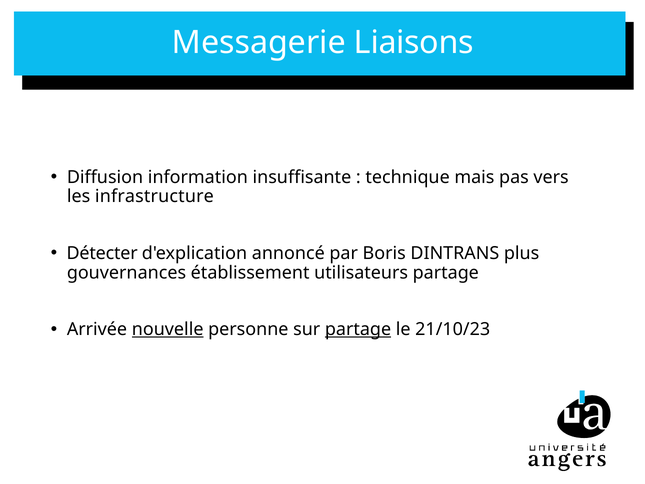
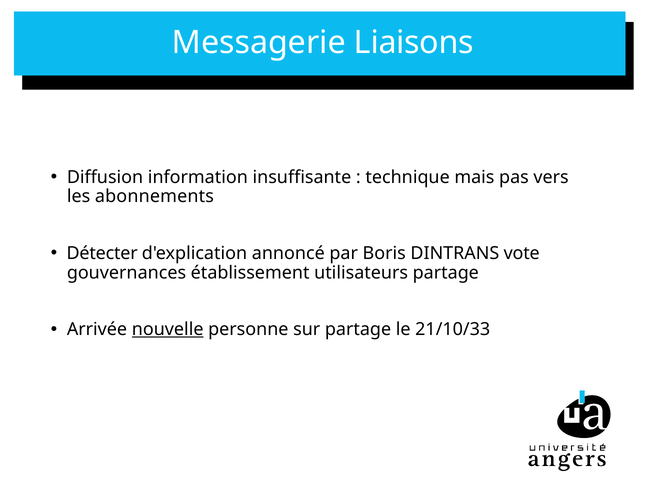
infrastructure: infrastructure -> abonnements
plus: plus -> vote
partage at (358, 329) underline: present -> none
21/10/23: 21/10/23 -> 21/10/33
